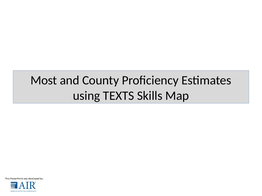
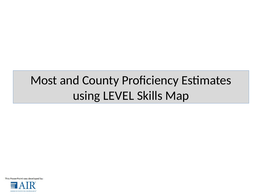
TEXTS: TEXTS -> LEVEL
